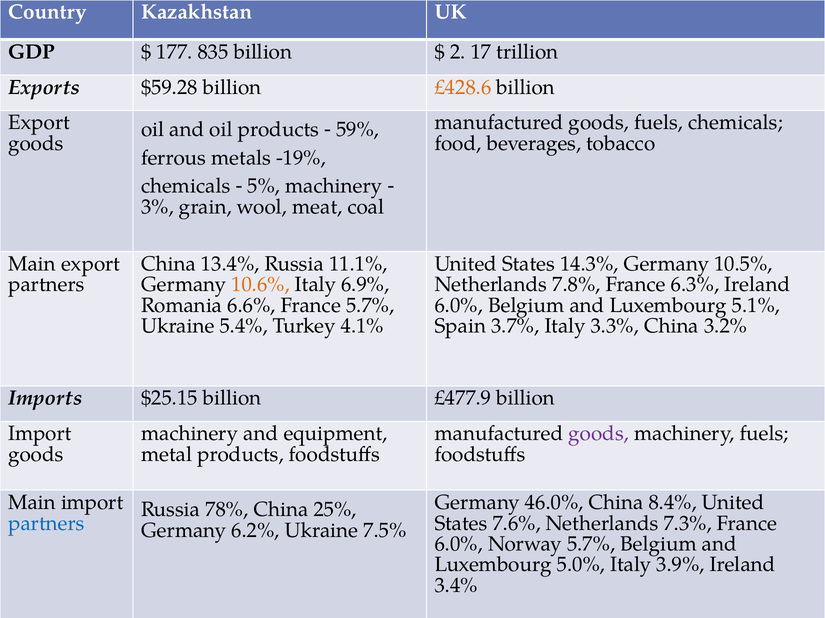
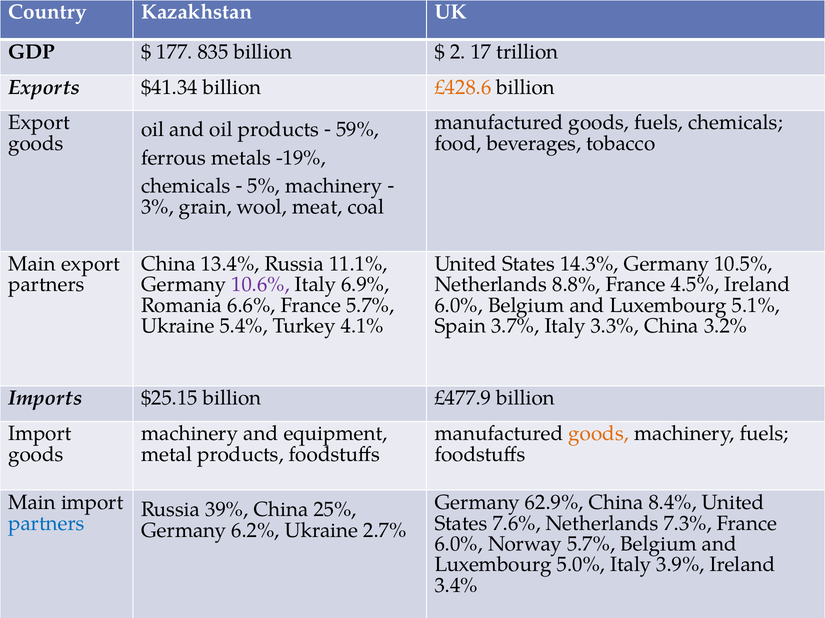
$59.28: $59.28 -> $41.34
10.6% colour: orange -> purple
7.8%: 7.8% -> 8.8%
6.3%: 6.3% -> 4.5%
goods at (599, 434) colour: purple -> orange
46.0%: 46.0% -> 62.9%
78%: 78% -> 39%
7.5%: 7.5% -> 2.7%
